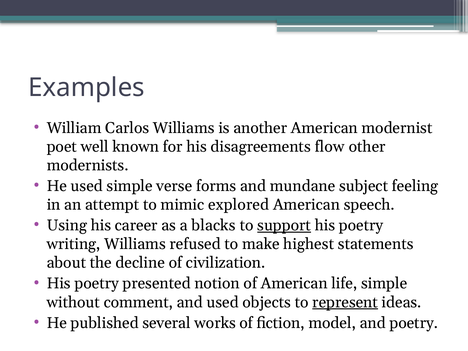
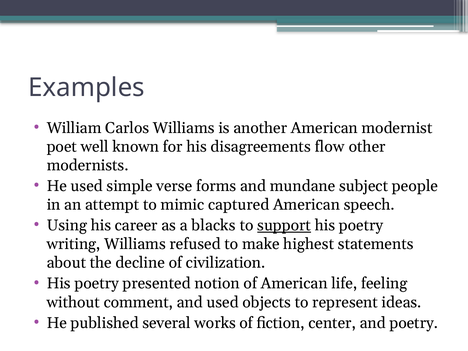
feeling: feeling -> people
explored: explored -> captured
life simple: simple -> feeling
represent underline: present -> none
model: model -> center
